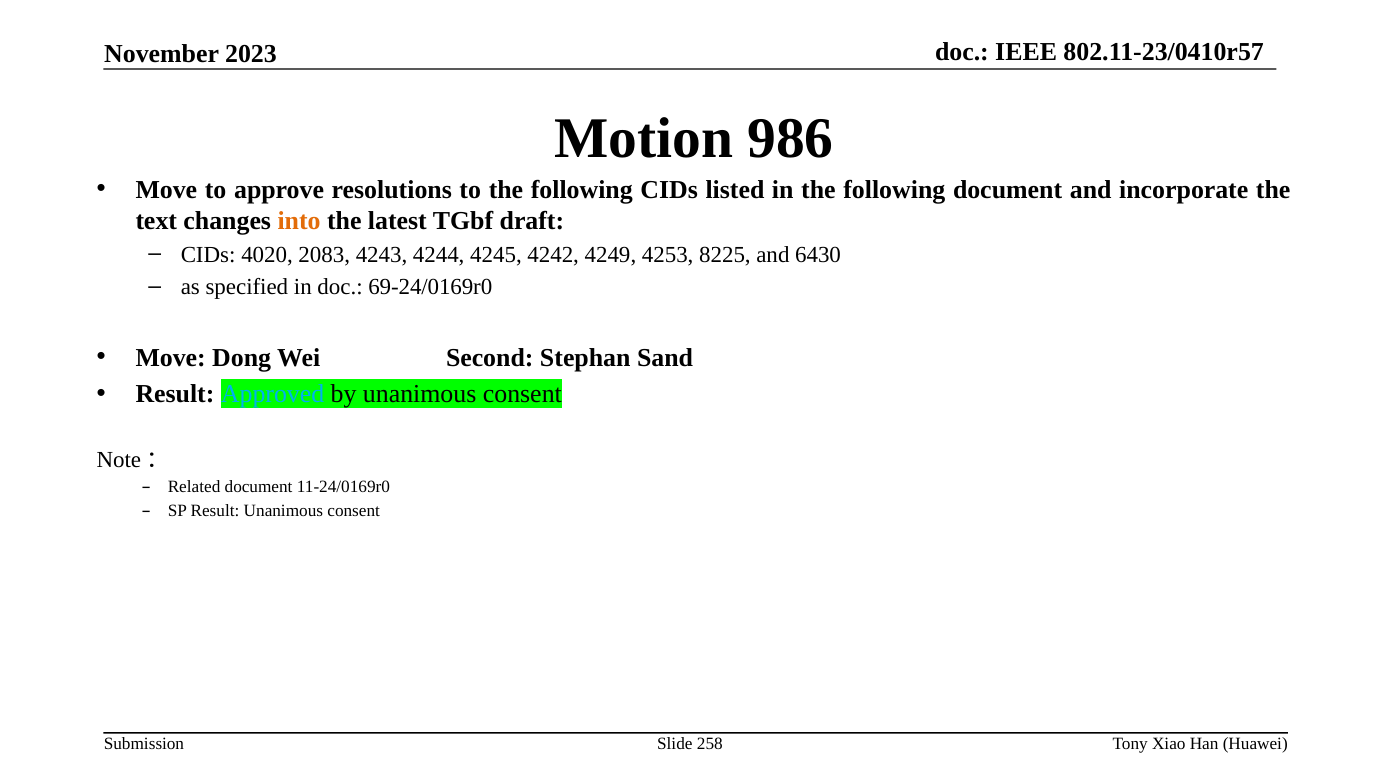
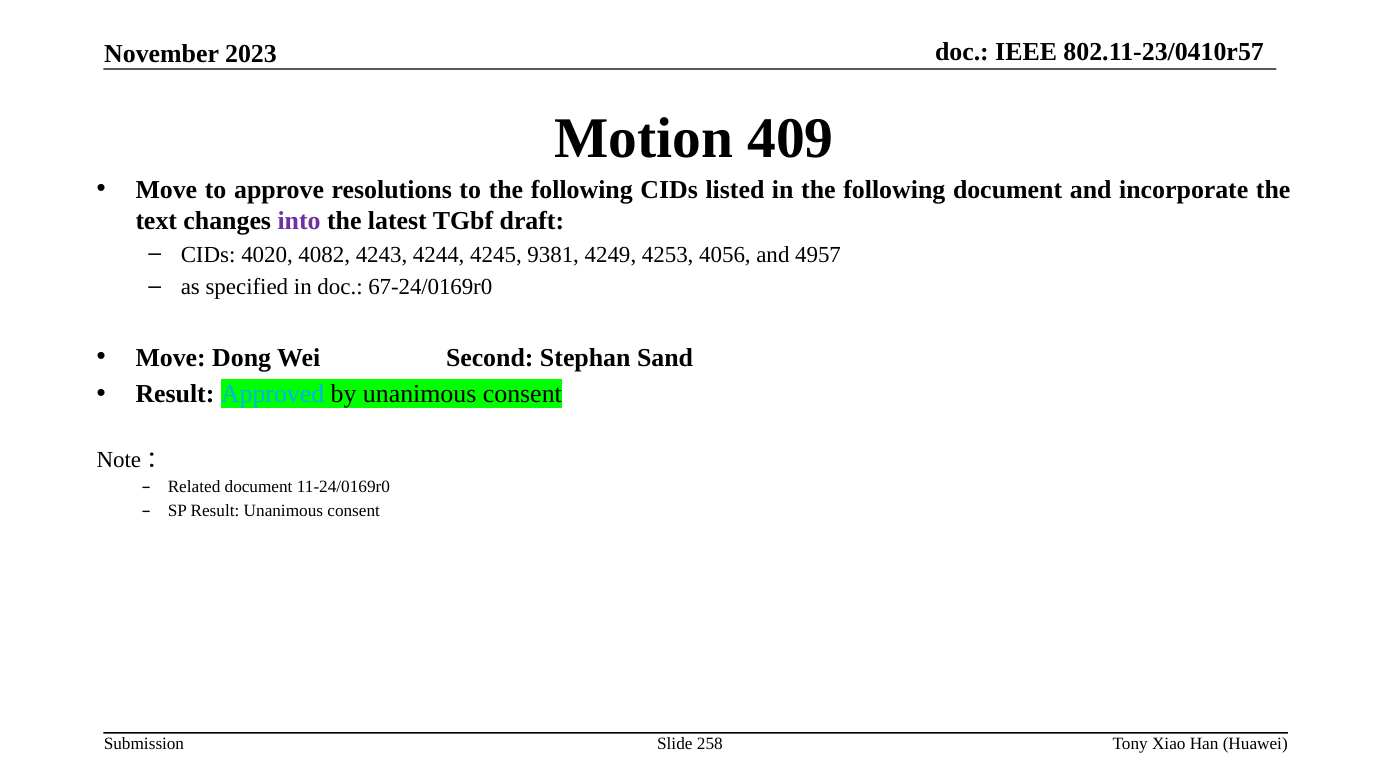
986: 986 -> 409
into colour: orange -> purple
2083: 2083 -> 4082
4242: 4242 -> 9381
8225: 8225 -> 4056
6430: 6430 -> 4957
69-24/0169r0: 69-24/0169r0 -> 67-24/0169r0
